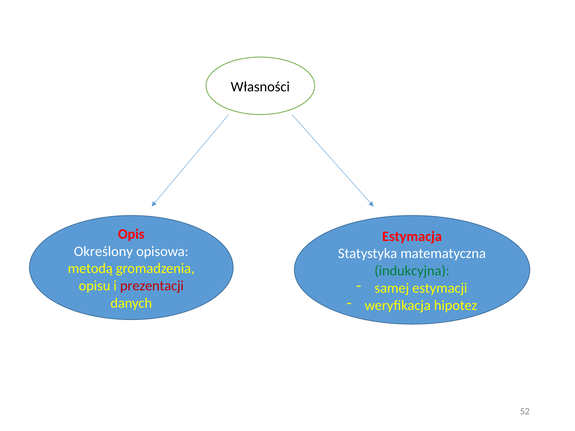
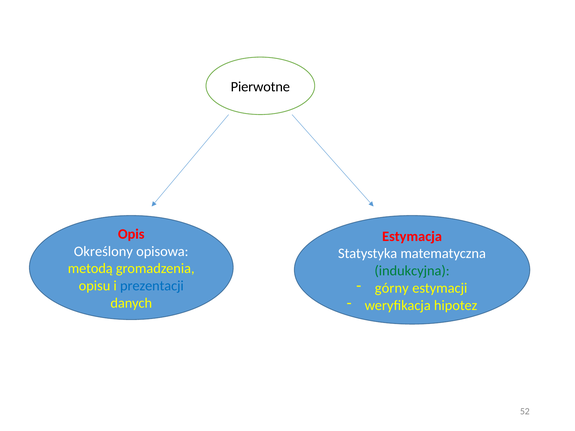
Własności: Własności -> Pierwotne
prezentacji colour: red -> blue
samej: samej -> górny
